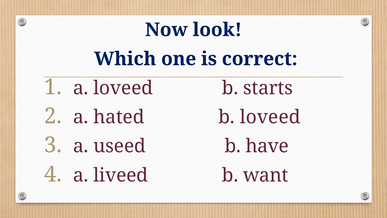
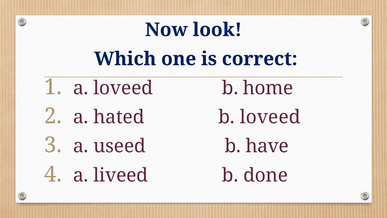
starts: starts -> home
want: want -> done
